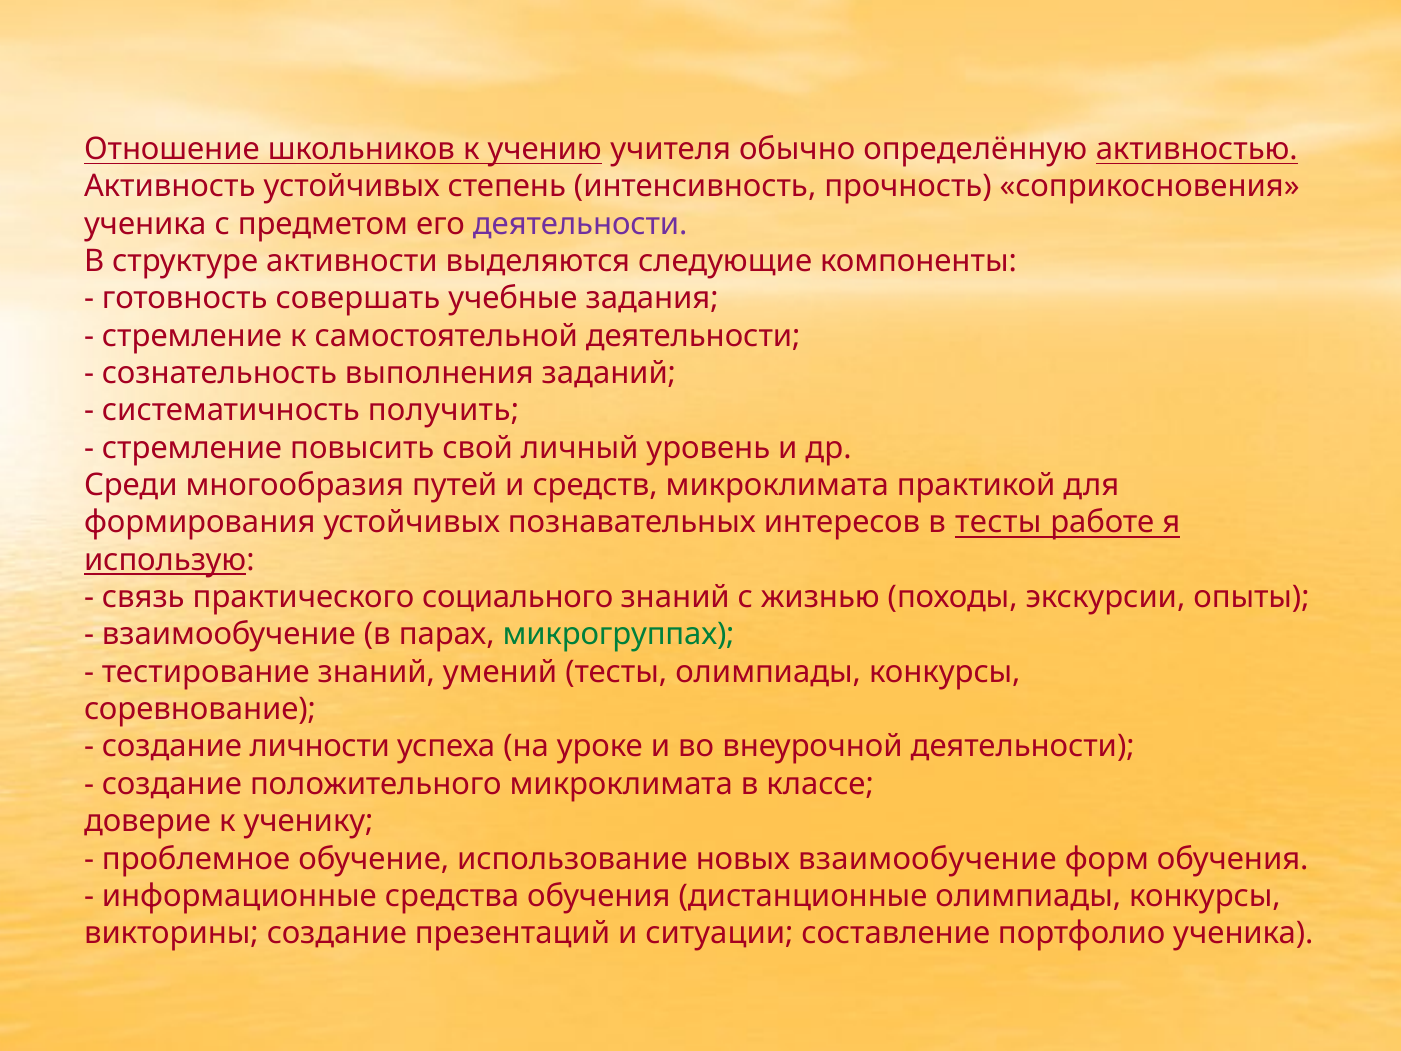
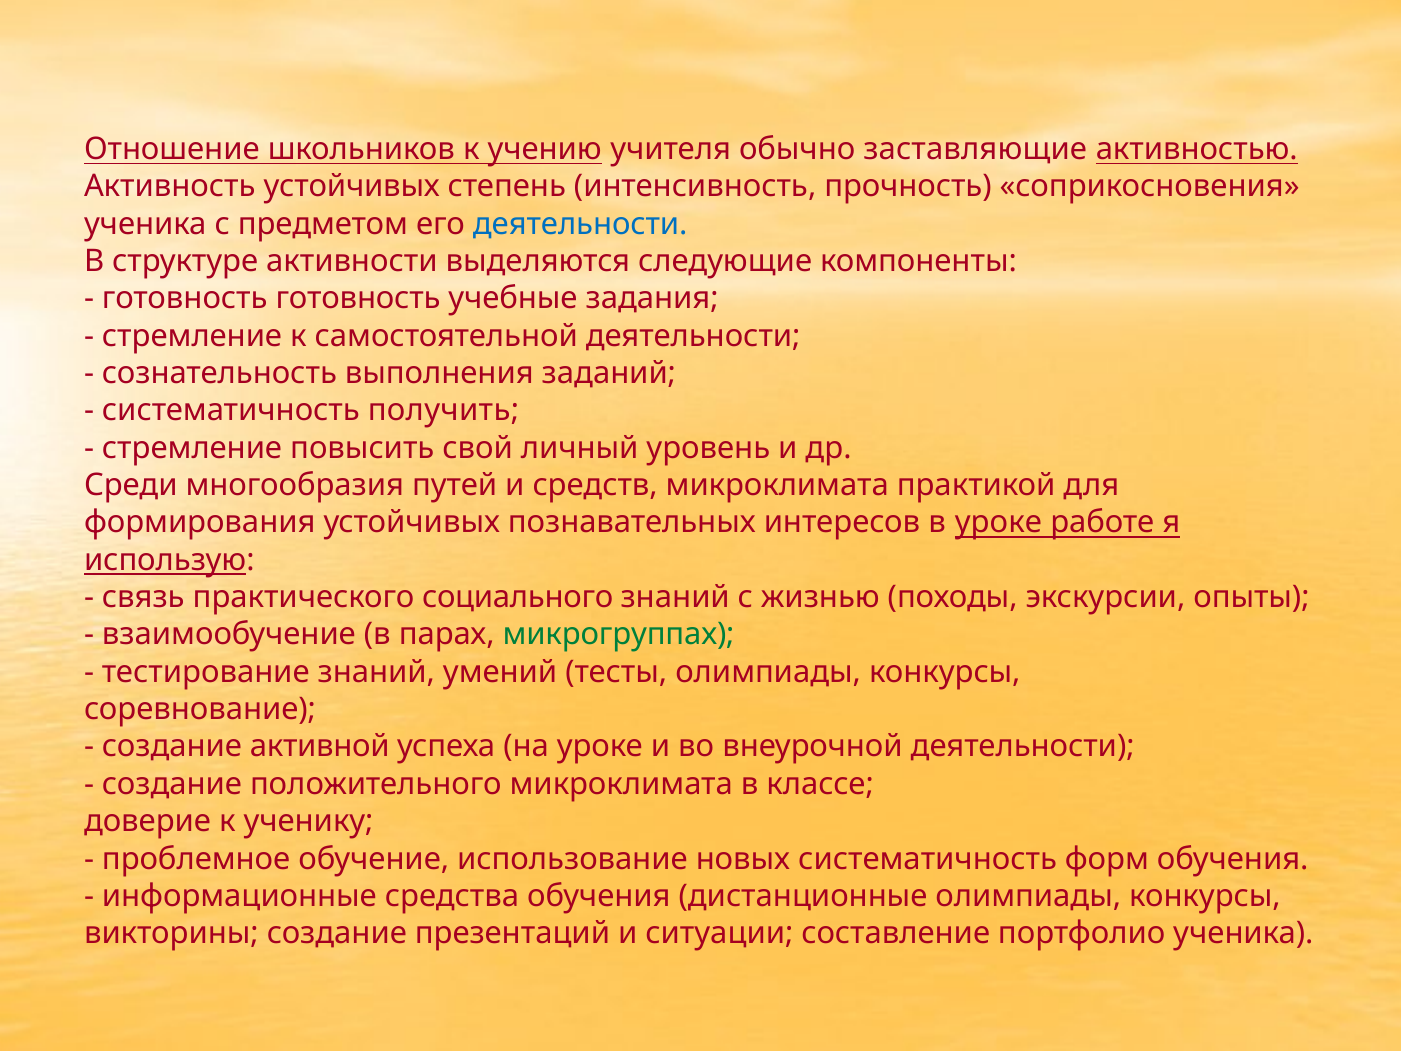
определённую: определённую -> заставляющие
деятельности at (580, 224) colour: purple -> blue
готовность совершать: совершать -> готовность
в тесты: тесты -> уроке
личности: личности -> активной
новых взаимообучение: взаимообучение -> систематичность
